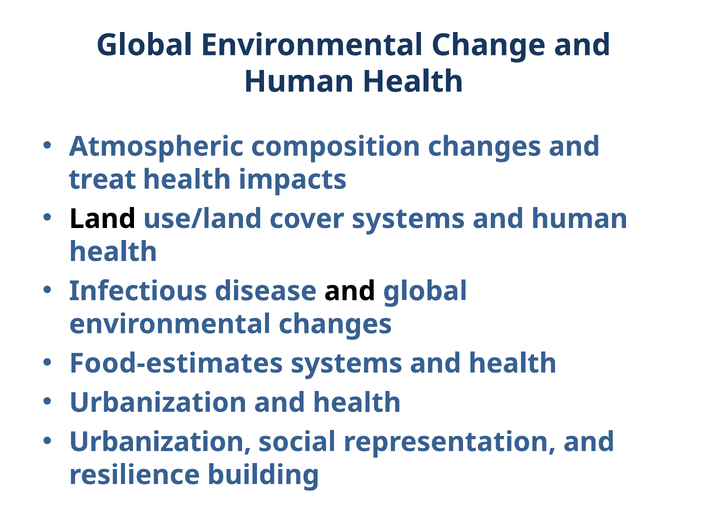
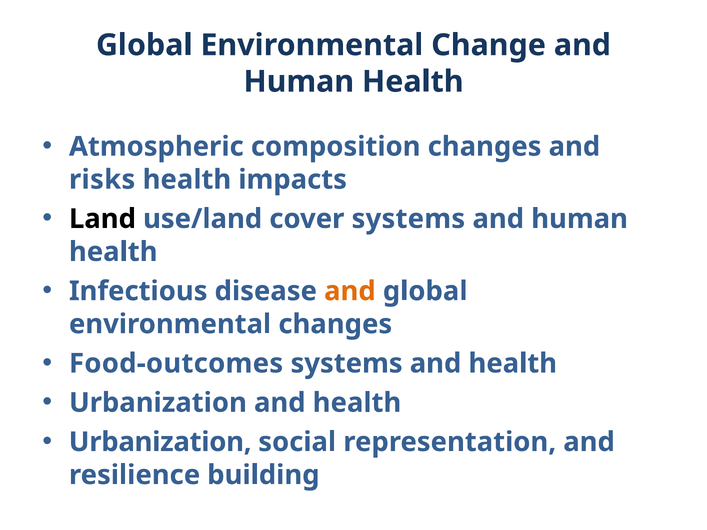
treat: treat -> risks
and at (350, 291) colour: black -> orange
Food-estimates: Food-estimates -> Food-outcomes
